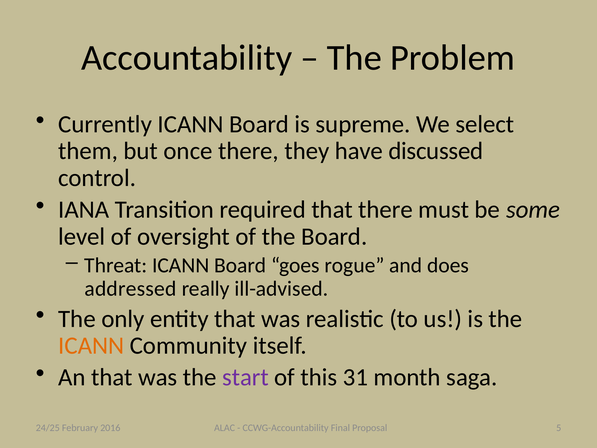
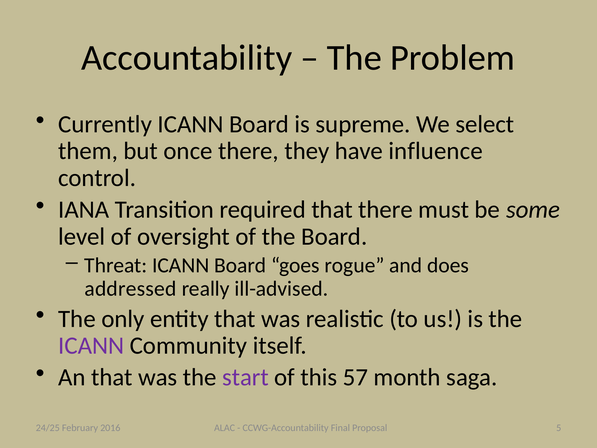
discussed: discussed -> influence
ICANN at (91, 346) colour: orange -> purple
31: 31 -> 57
